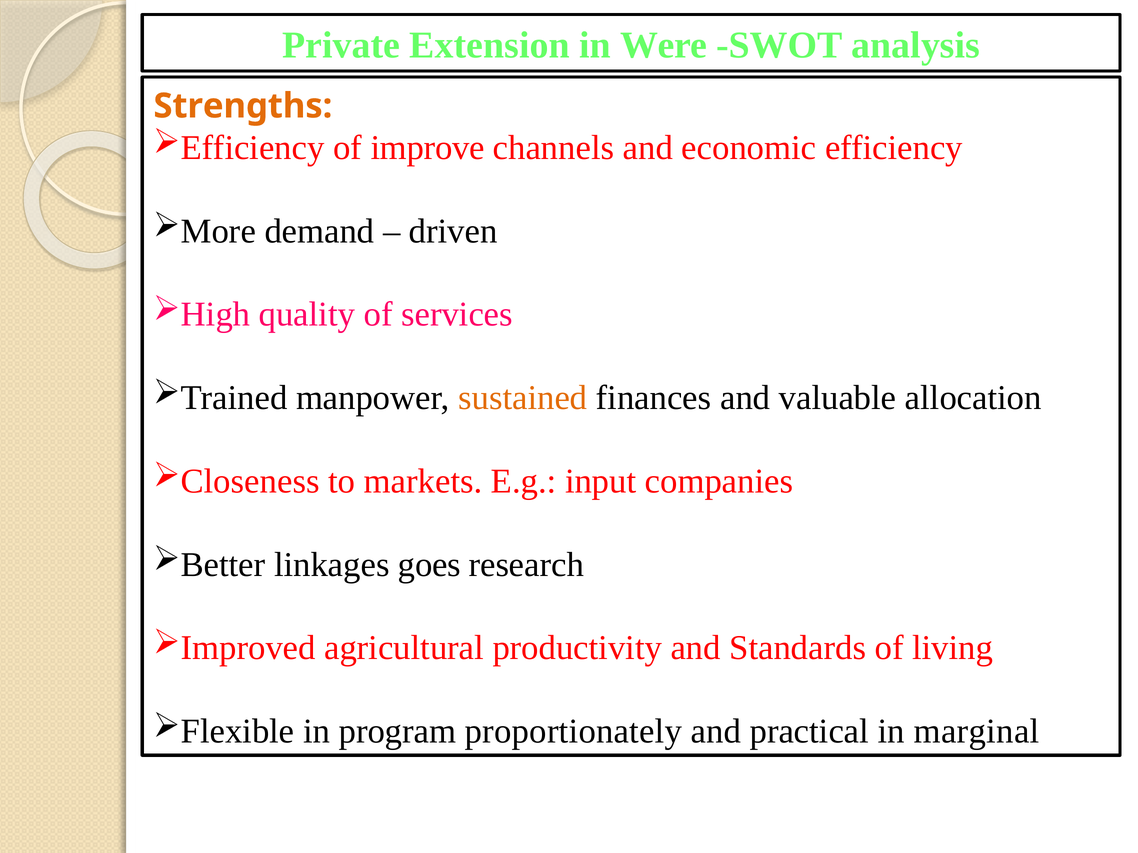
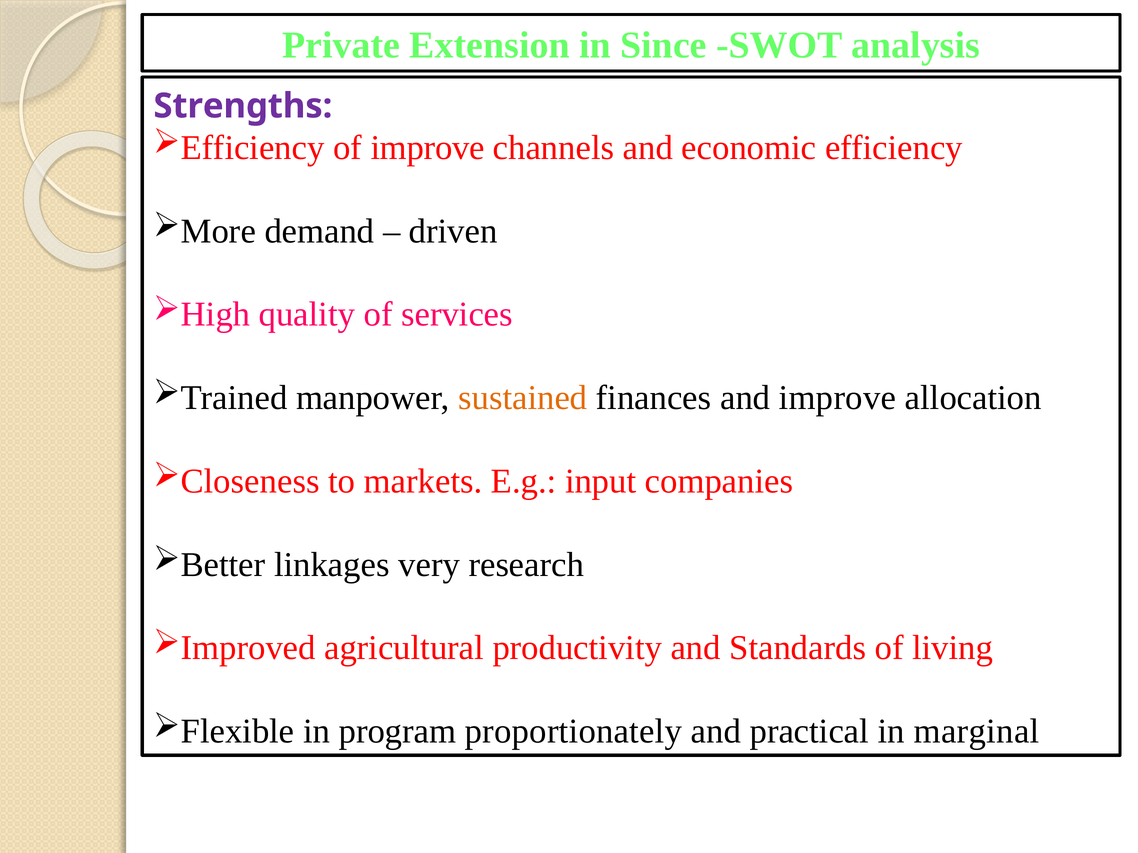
Were: Were -> Since
Strengths colour: orange -> purple
and valuable: valuable -> improve
goes: goes -> very
